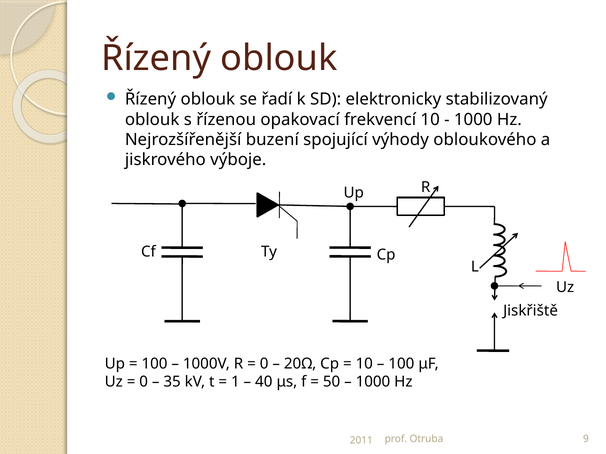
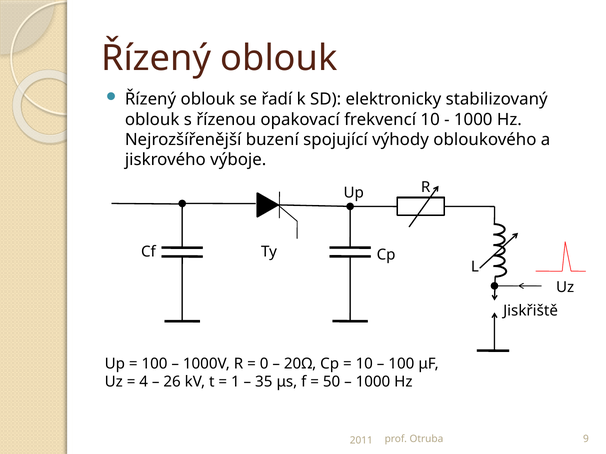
0 at (144, 382): 0 -> 4
35: 35 -> 26
40: 40 -> 35
